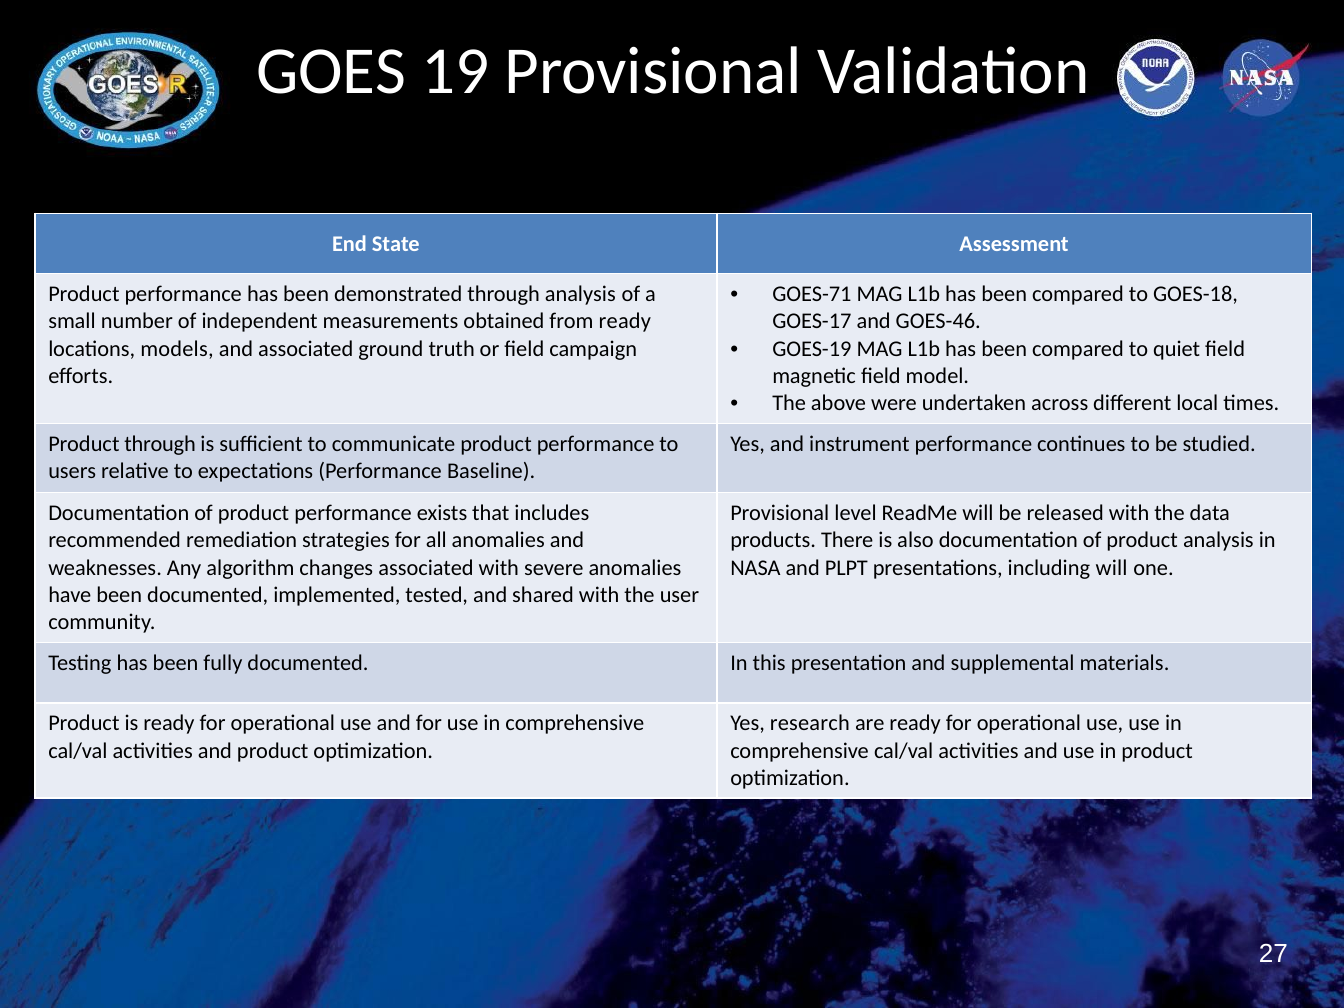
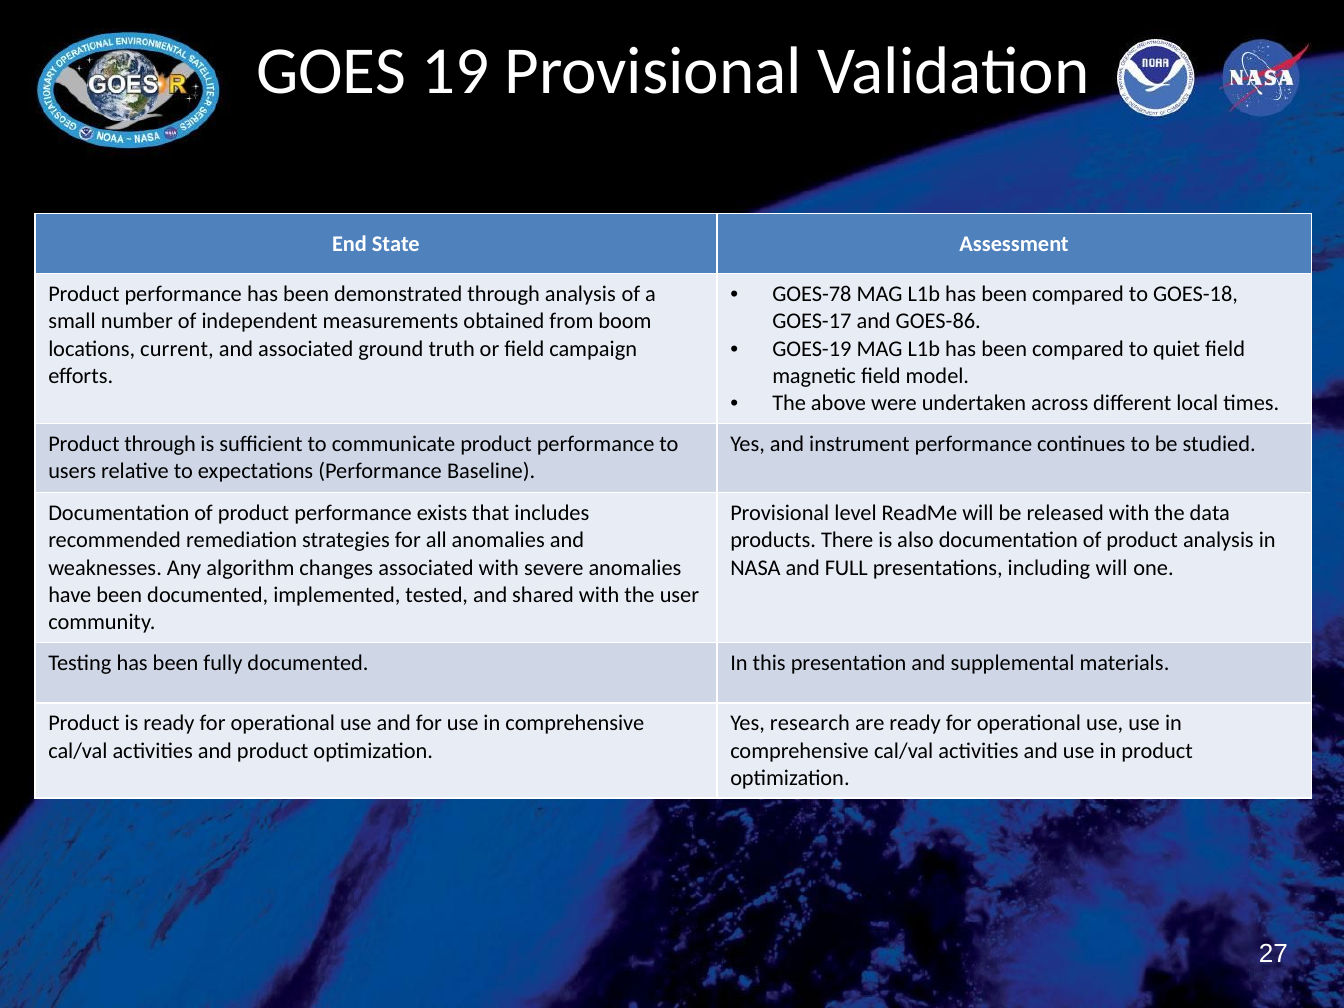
GOES-71: GOES-71 -> GOES-78
from ready: ready -> boom
GOES-46: GOES-46 -> GOES-86
models: models -> current
PLPT: PLPT -> FULL
